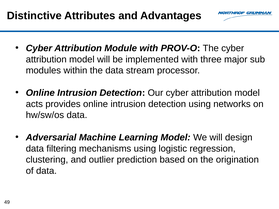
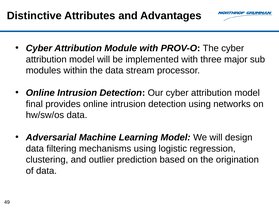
acts: acts -> final
